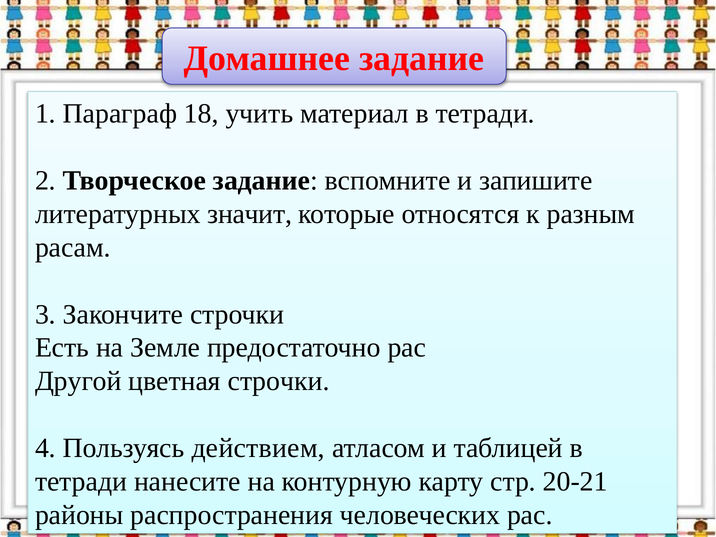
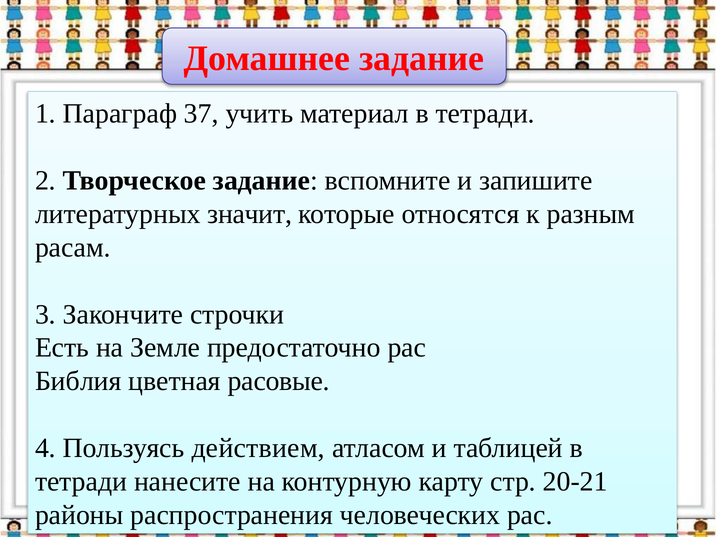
18: 18 -> 37
Другой: Другой -> Библия
цветная строчки: строчки -> расовые
